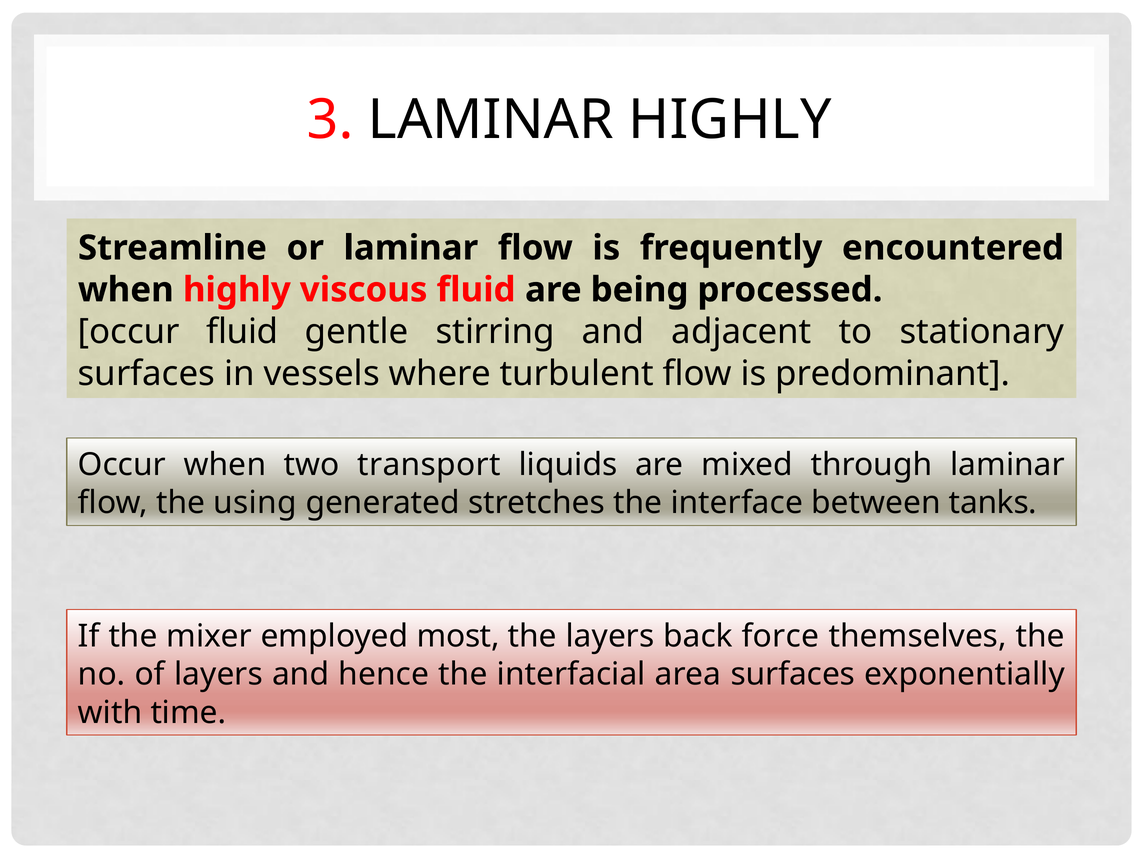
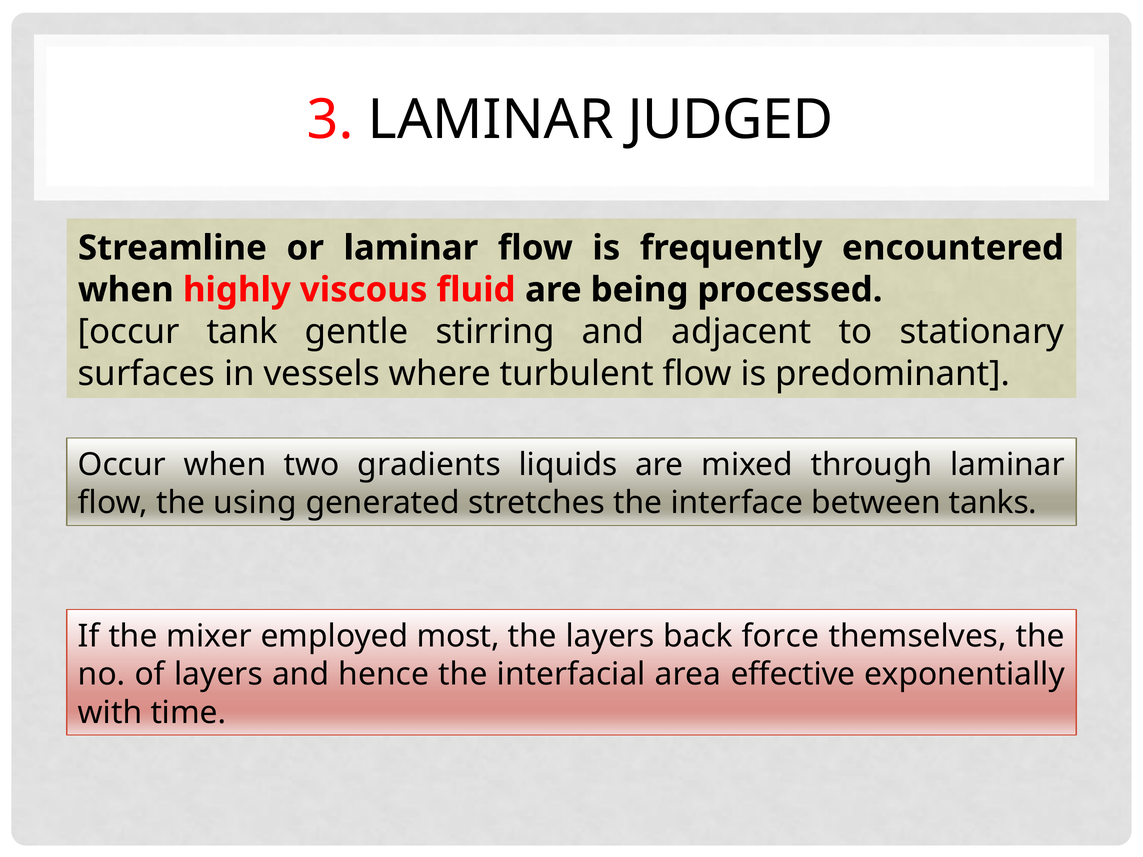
LAMINAR HIGHLY: HIGHLY -> JUDGED
occur fluid: fluid -> tank
transport: transport -> gradients
area surfaces: surfaces -> effective
